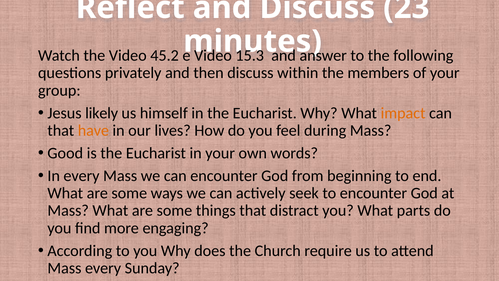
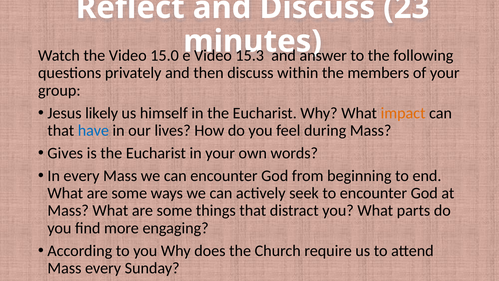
45.2: 45.2 -> 15.0
have colour: orange -> blue
Good: Good -> Gives
